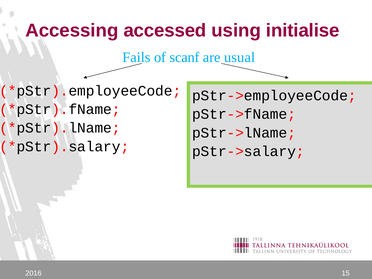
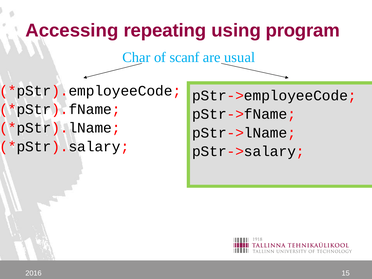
accessed: accessed -> repeating
initialise: initialise -> program
Fails: Fails -> Char
